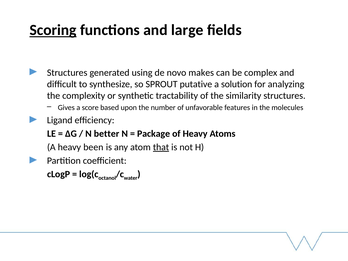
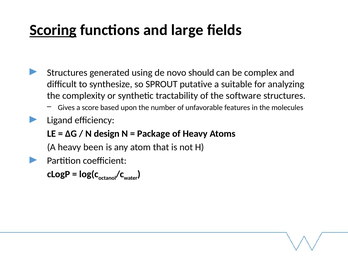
makes: makes -> should
solution: solution -> suitable
similarity: similarity -> software
better: better -> design
that underline: present -> none
